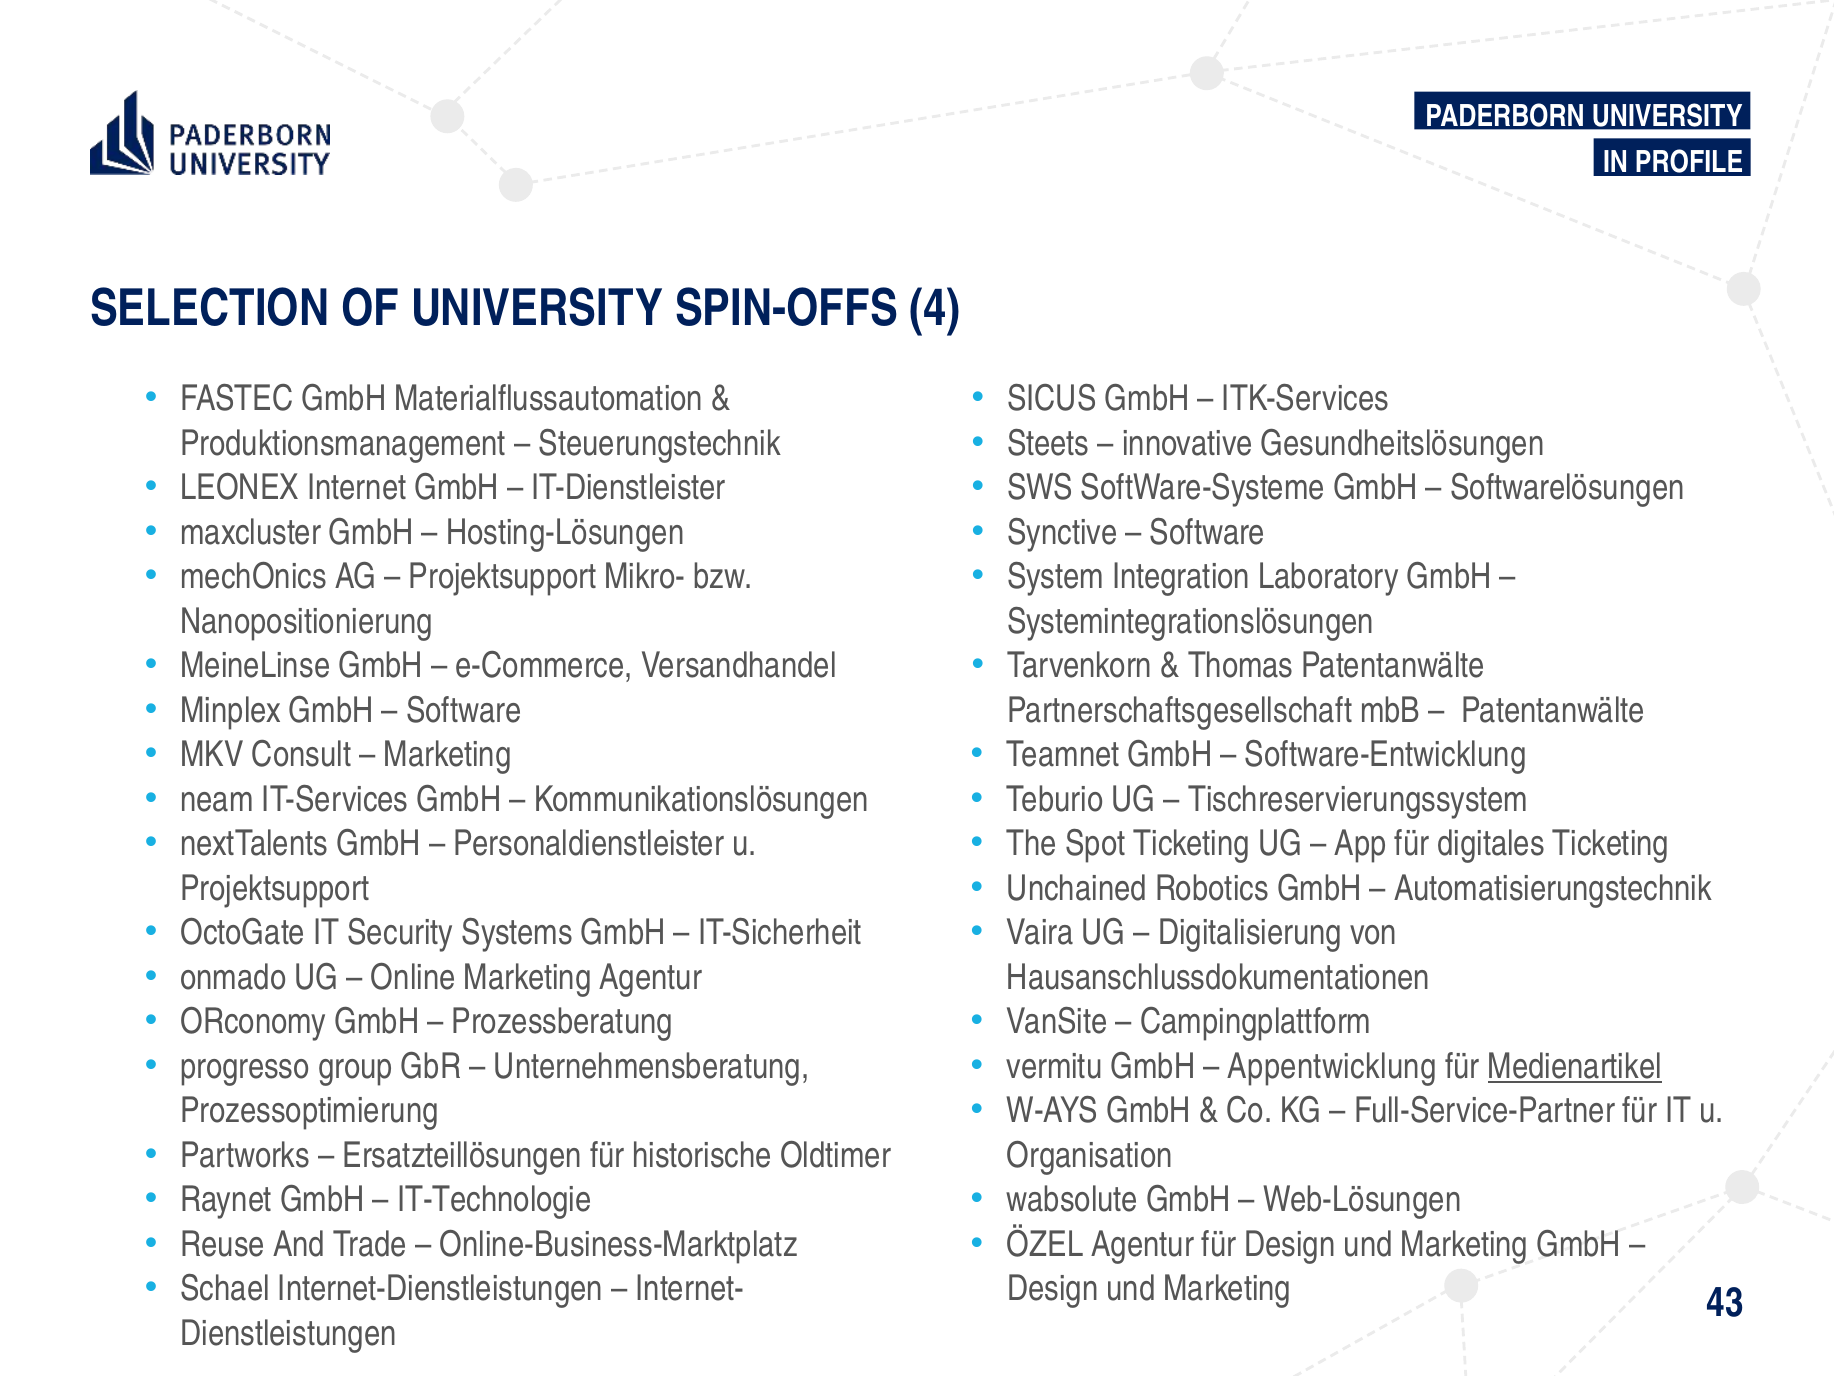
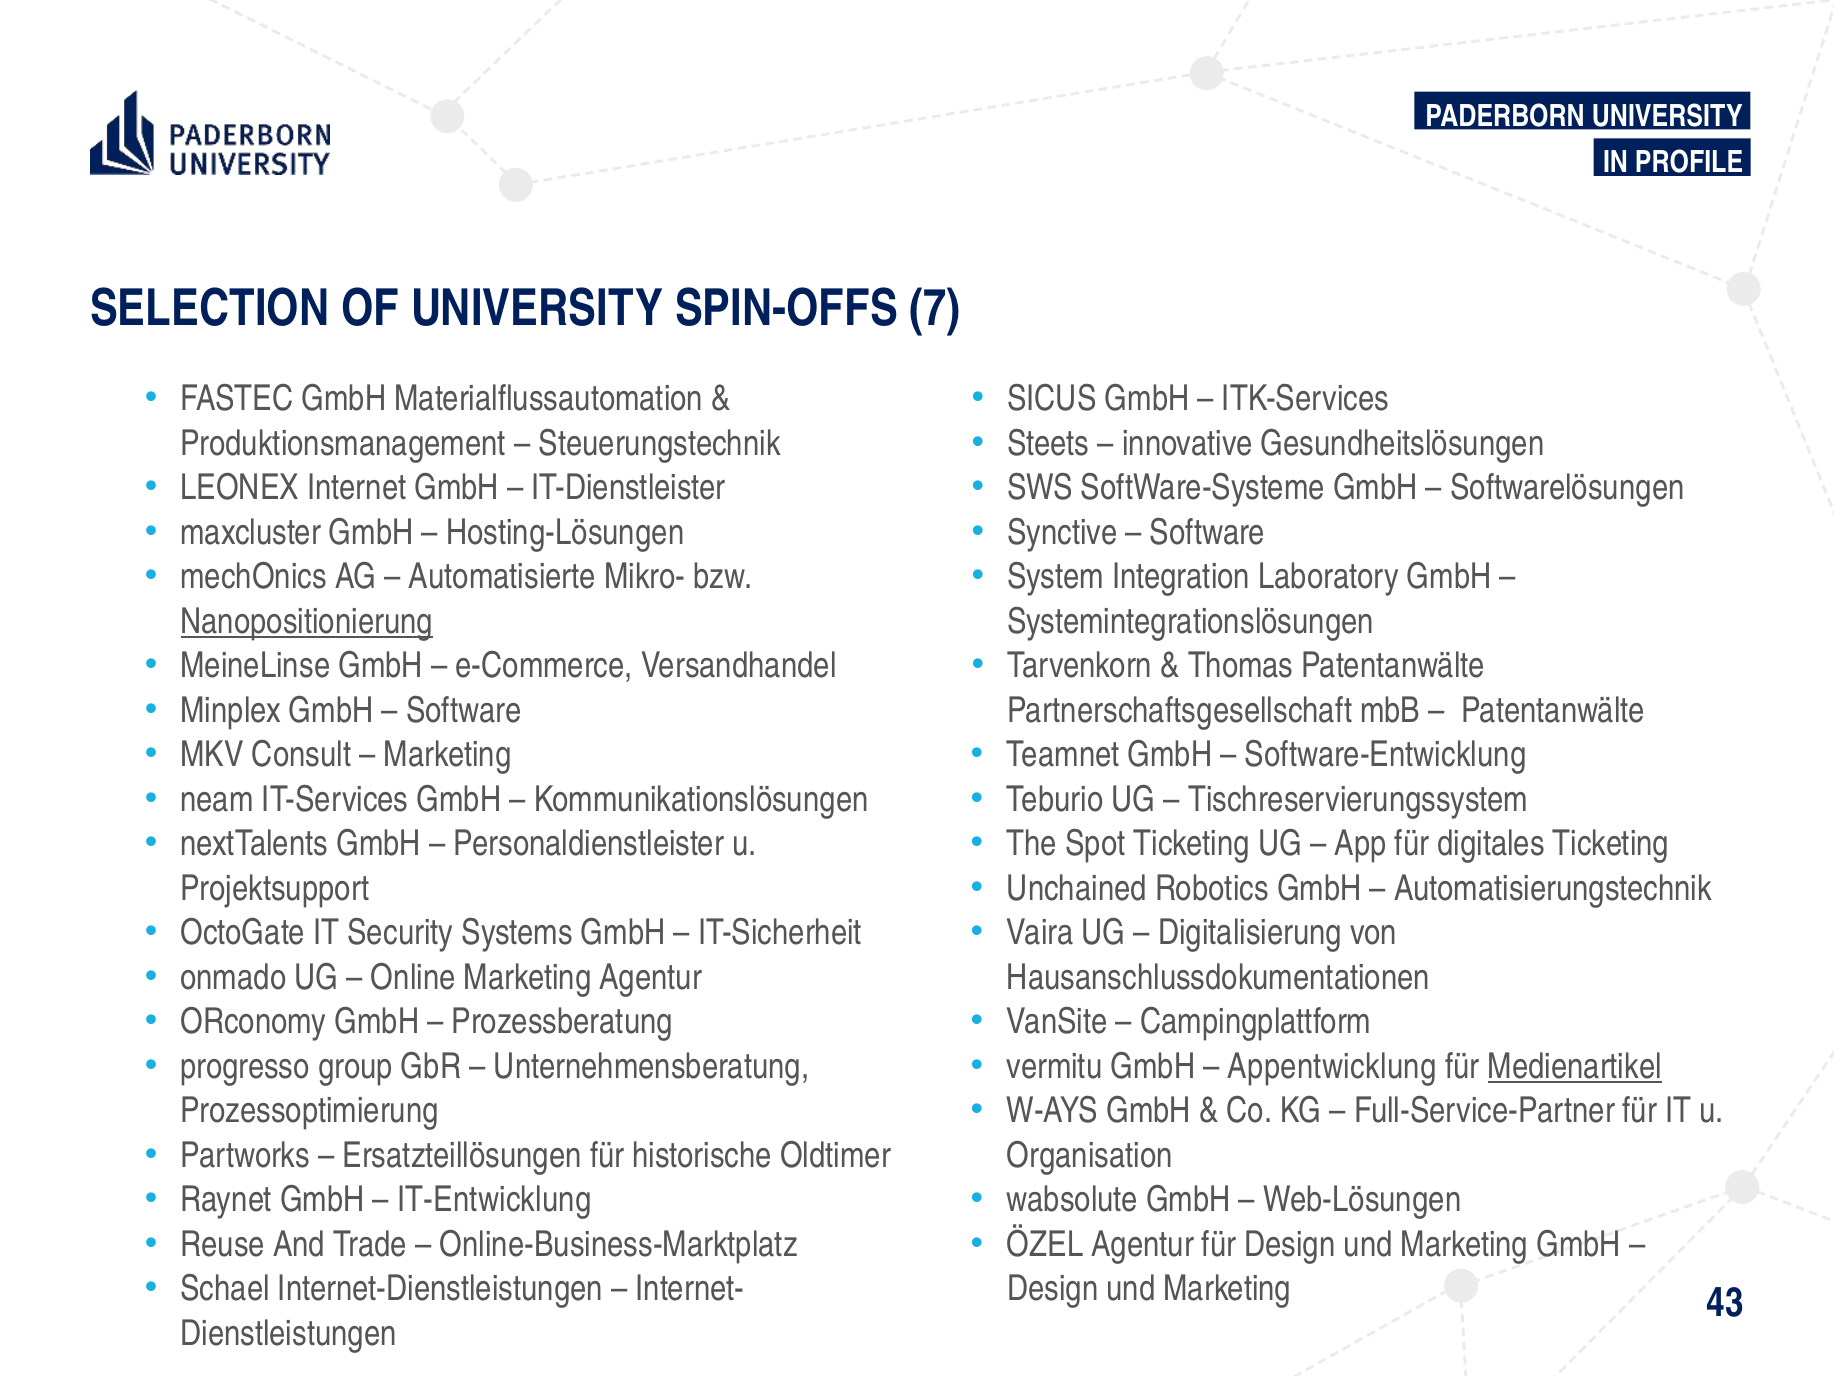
4: 4 -> 7
Projektsupport at (503, 577): Projektsupport -> Automatisierte
Nanopositionierung underline: none -> present
IT-Technologie: IT-Technologie -> IT-Entwicklung
